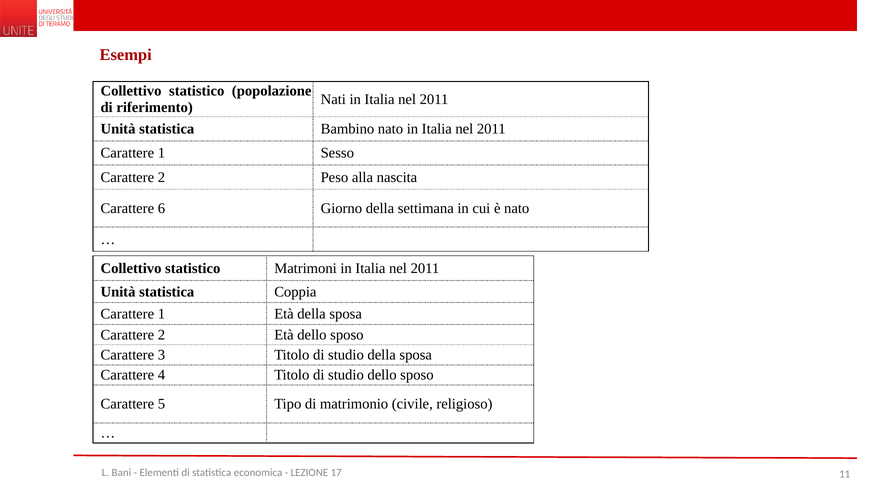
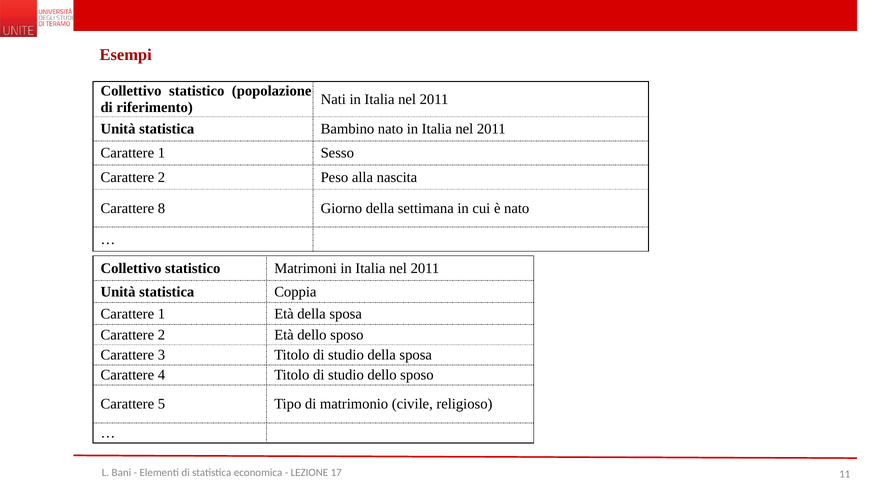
6: 6 -> 8
